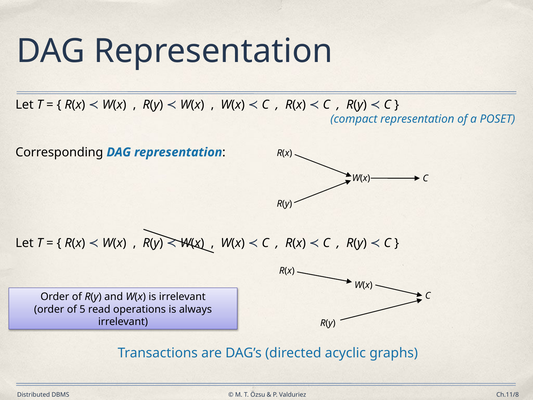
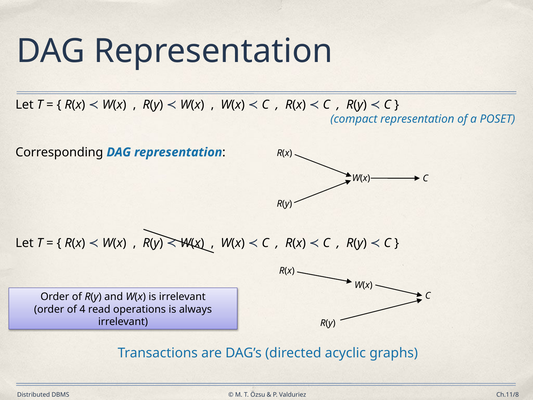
5: 5 -> 4
